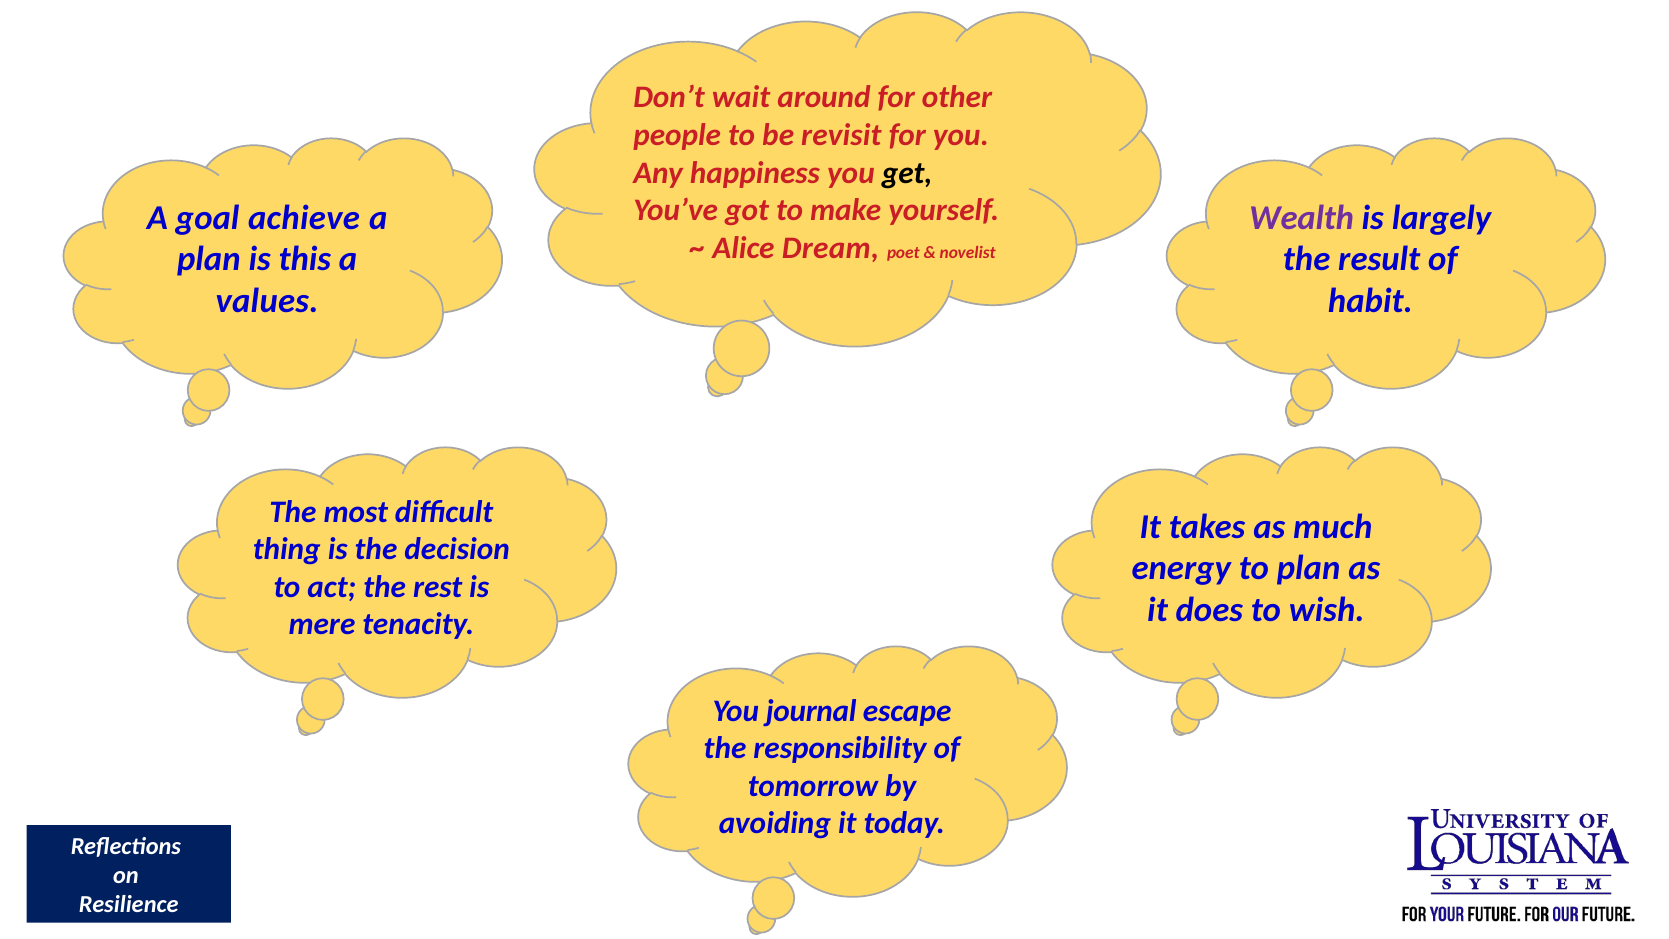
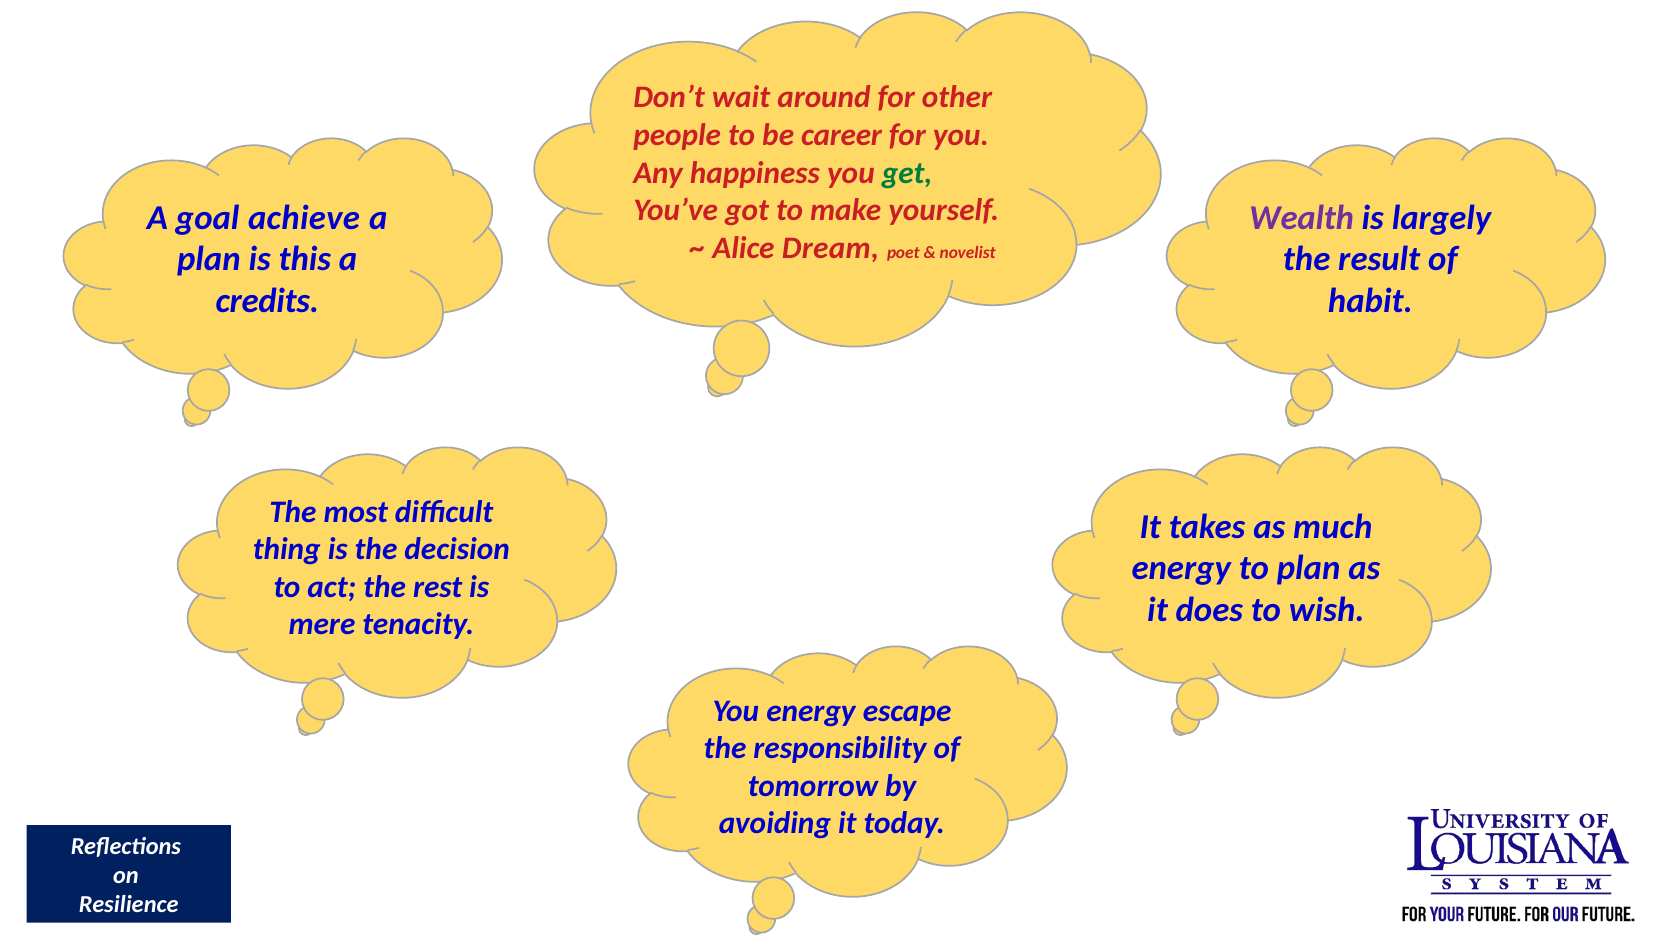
revisit: revisit -> career
get colour: black -> green
values: values -> credits
You journal: journal -> energy
